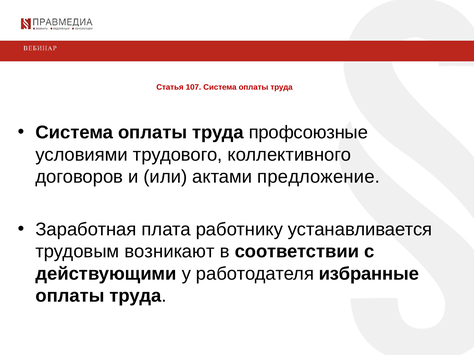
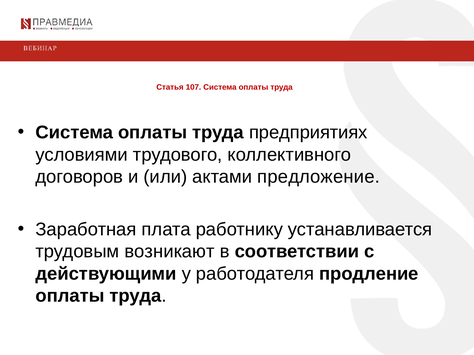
профсоюзные: профсоюзные -> предприятиях
избранные: избранные -> продление
